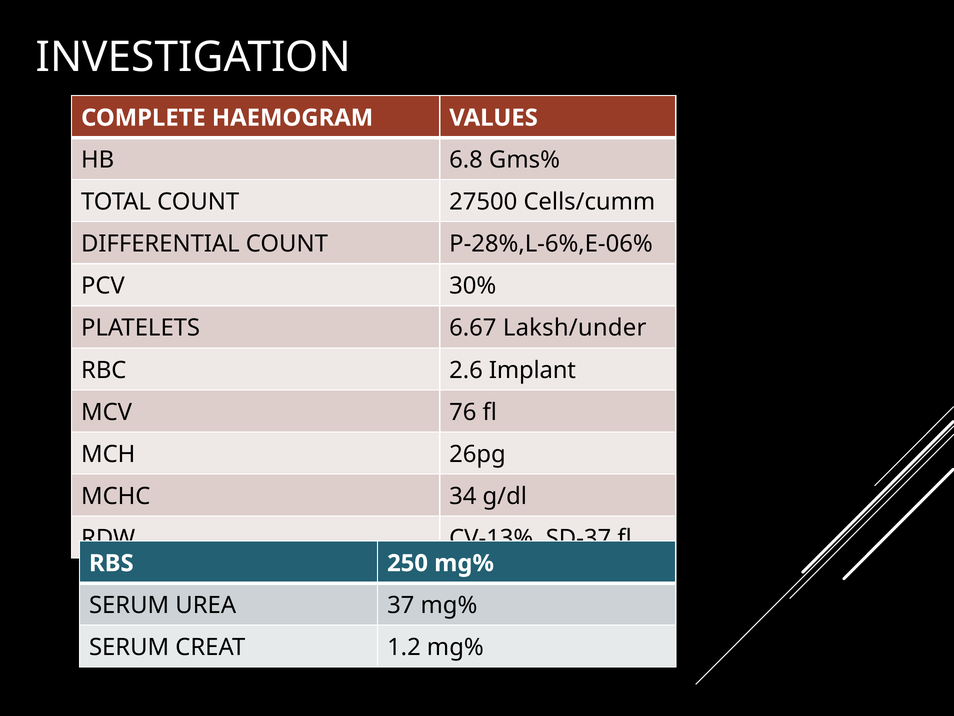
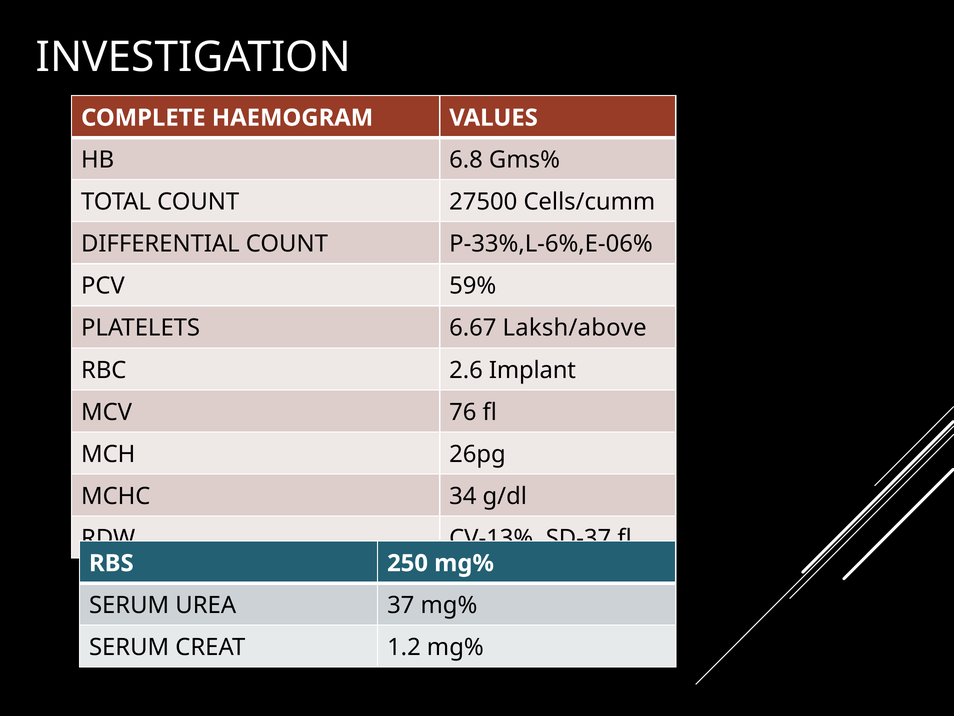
P-28%,L-6%,E-06%: P-28%,L-6%,E-06% -> P-33%,L-6%,E-06%
30%: 30% -> 59%
Laksh/under: Laksh/under -> Laksh/above
